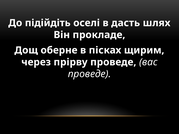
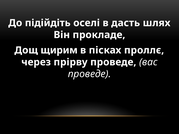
оберне: оберне -> щирим
щирим: щирим -> проллє
